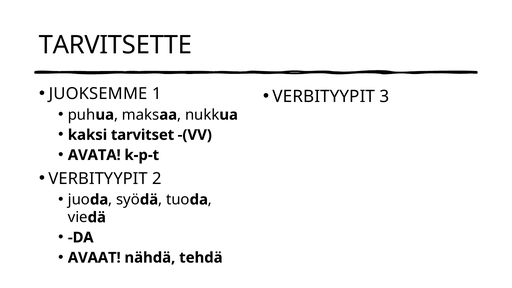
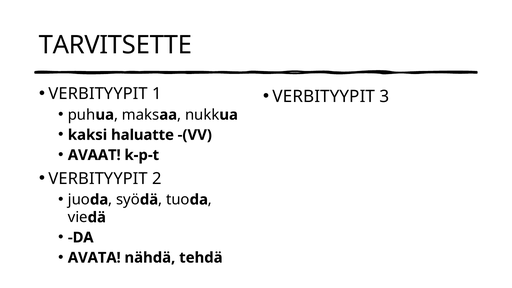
JUOKSEMME at (98, 94): JUOKSEMME -> VERBITYYPIT
tarvitset: tarvitset -> haluatte
AVATA: AVATA -> AVAAT
AVAAT: AVAAT -> AVATA
